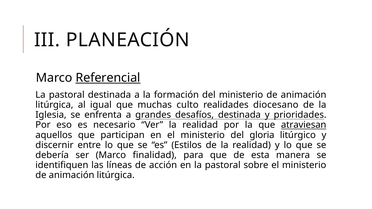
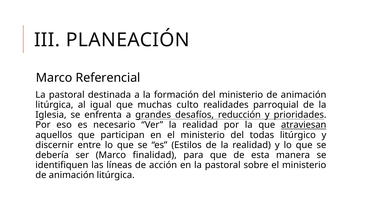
Referencial underline: present -> none
diocesano: diocesano -> parroquial
desafíos destinada: destinada -> reducción
gloria: gloria -> todas
